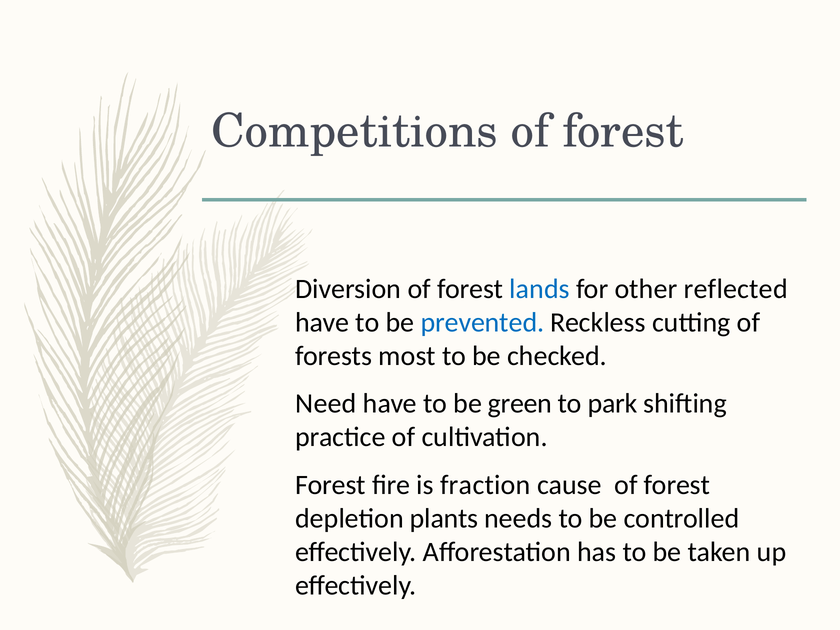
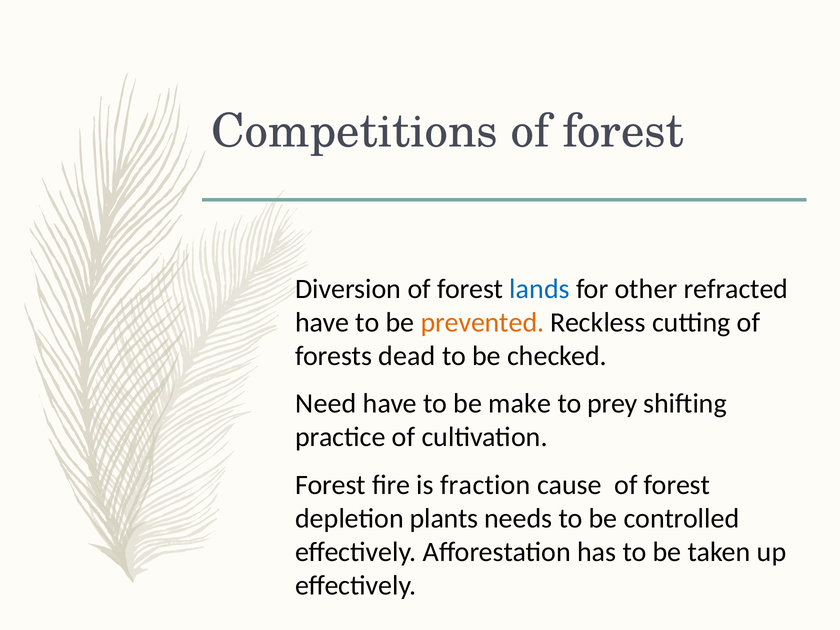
reflected: reflected -> refracted
prevented colour: blue -> orange
most: most -> dead
green: green -> make
park: park -> prey
